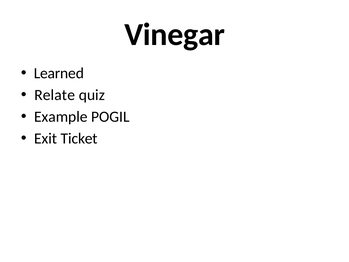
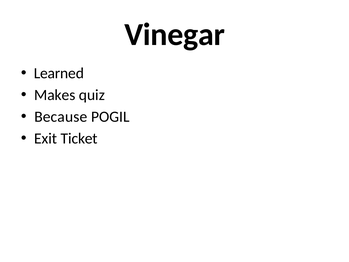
Relate: Relate -> Makes
Example: Example -> Because
